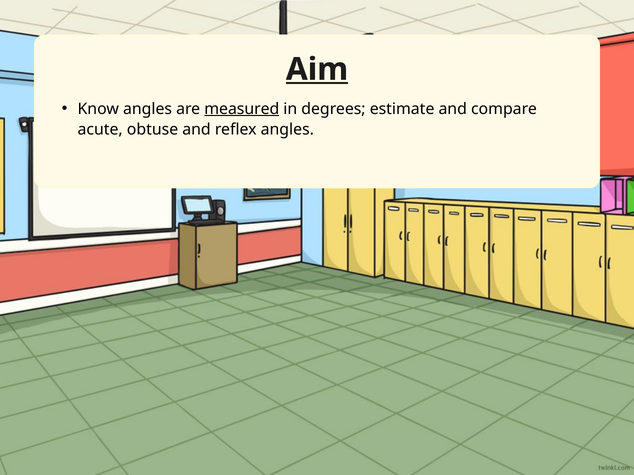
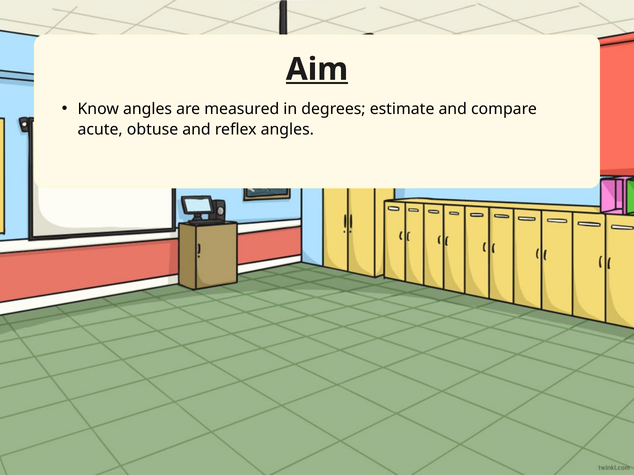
measured underline: present -> none
